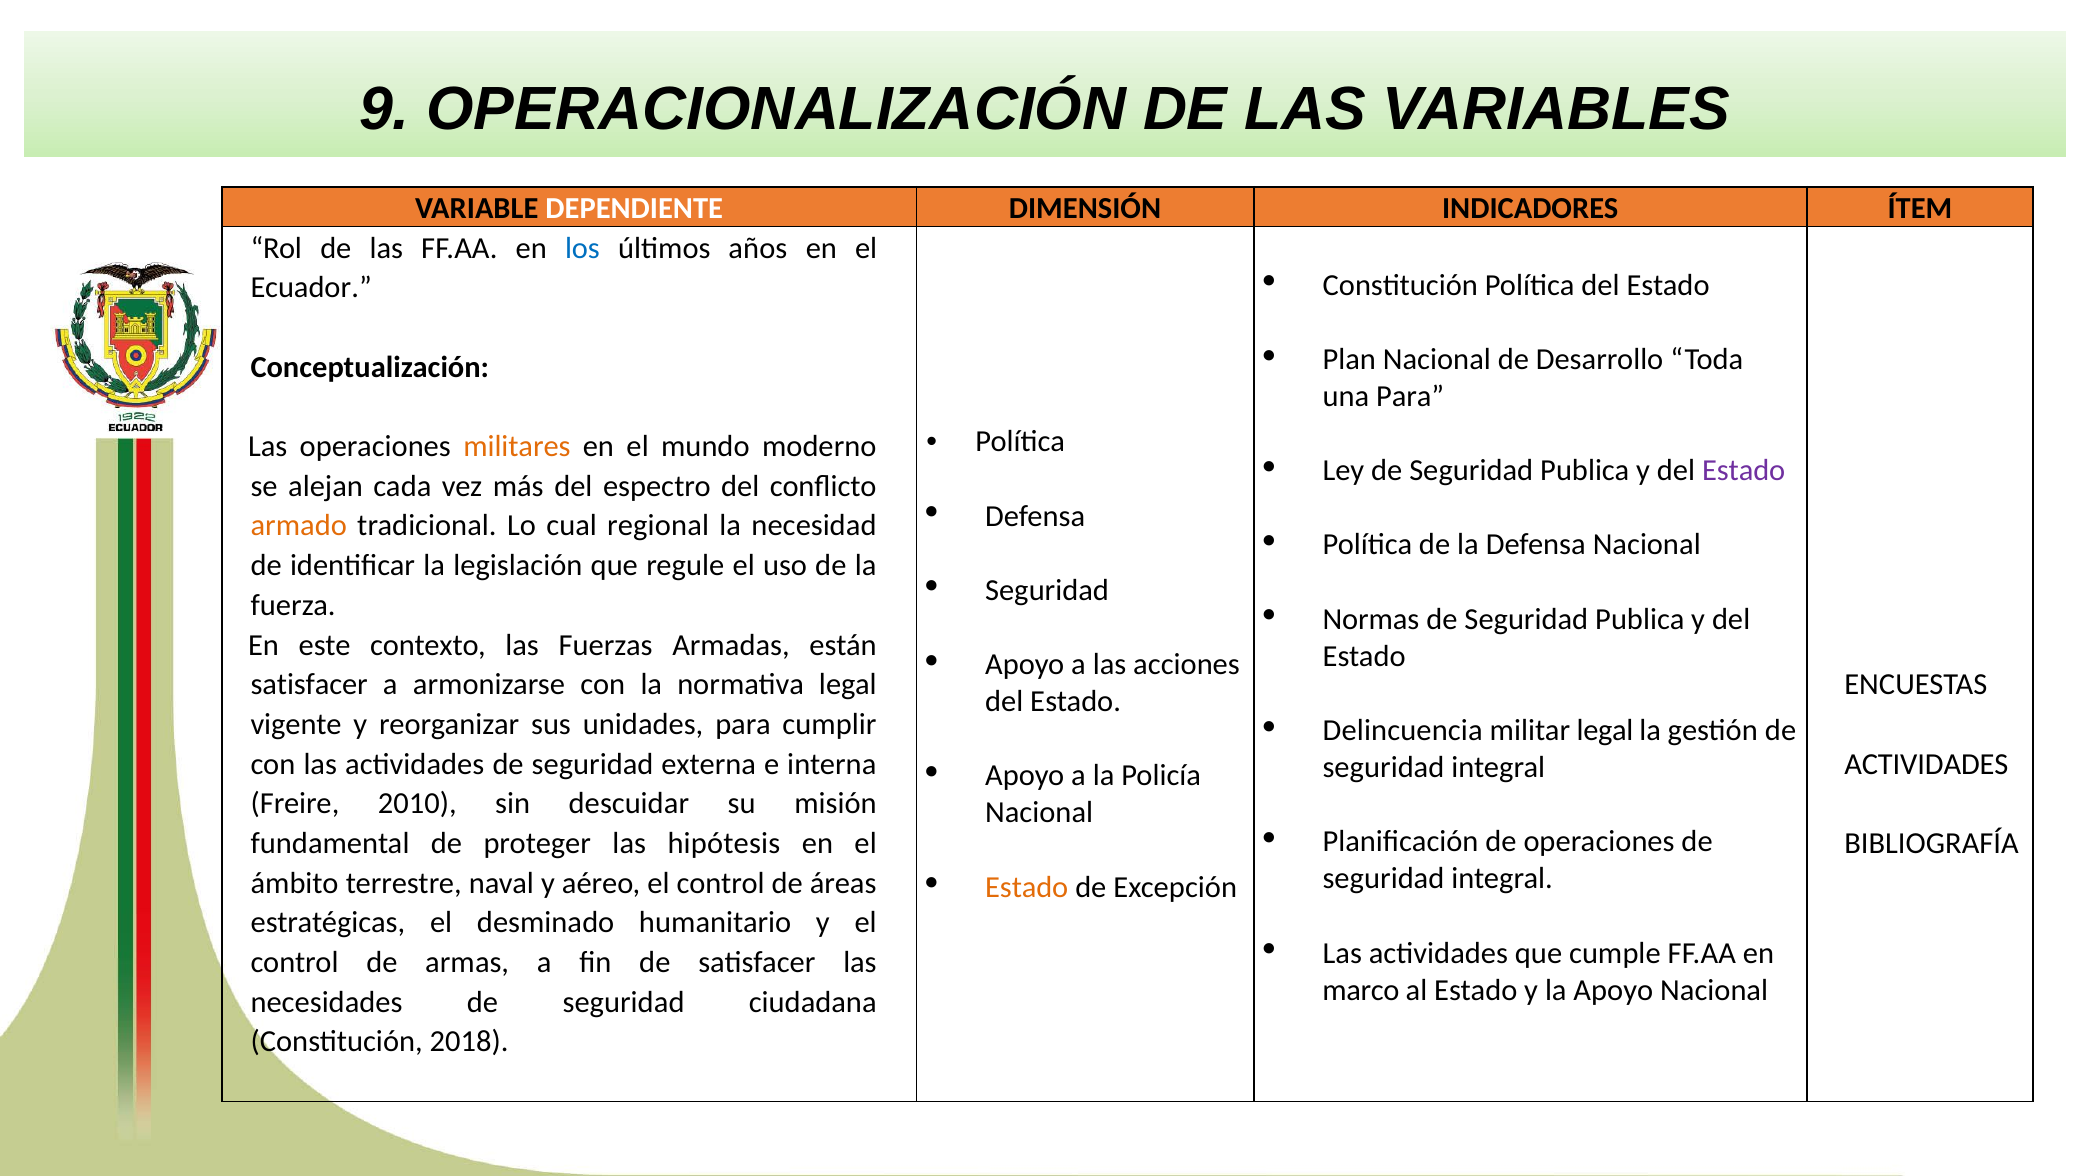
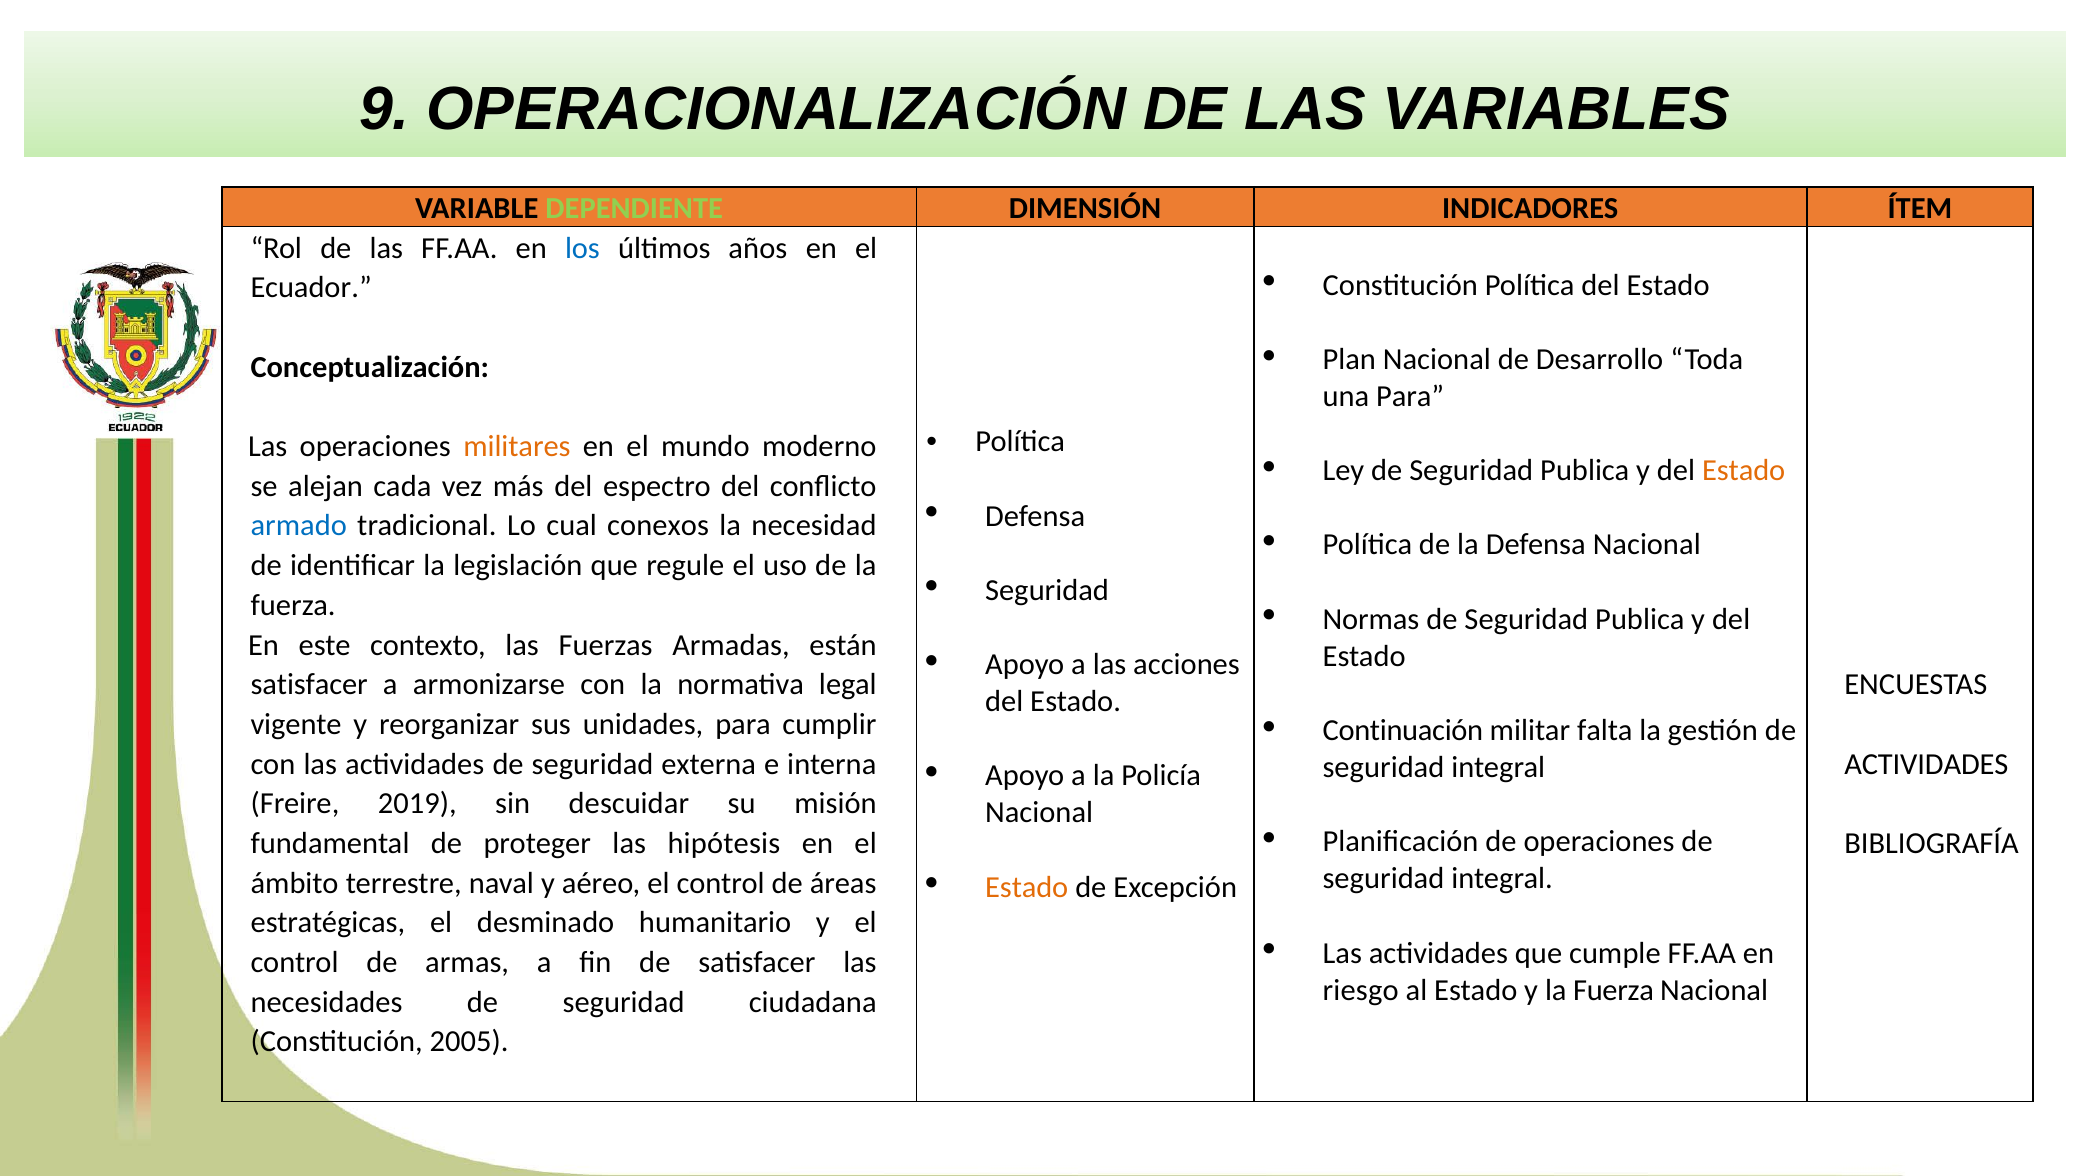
DEPENDIENTE colour: white -> light green
Estado at (1744, 470) colour: purple -> orange
armado colour: orange -> blue
regional: regional -> conexos
Delincuencia: Delincuencia -> Continuación
militar legal: legal -> falta
2010: 2010 -> 2019
marco: marco -> riesgo
y la Apoyo: Apoyo -> Fuerza
2018: 2018 -> 2005
